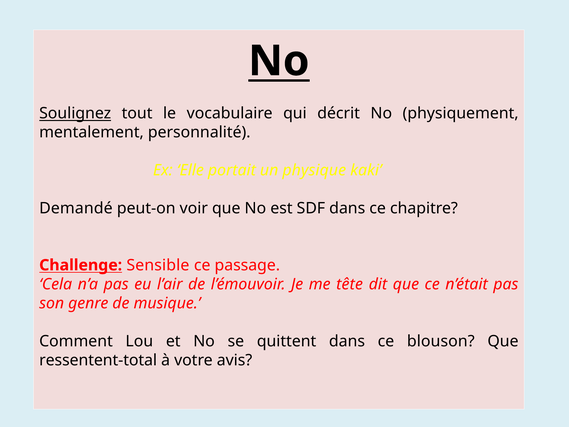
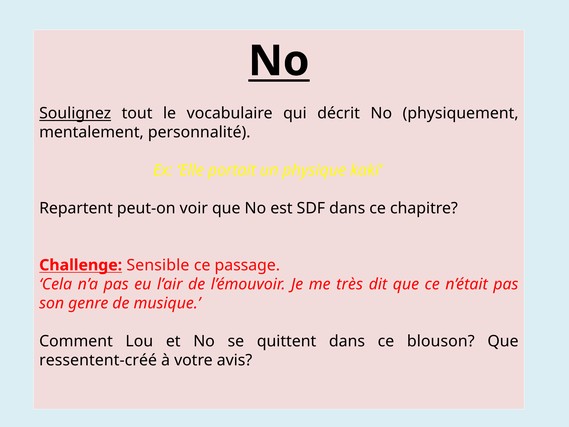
Demandé: Demandé -> Repartent
tête: tête -> très
ressentent-total: ressentent-total -> ressentent-créé
